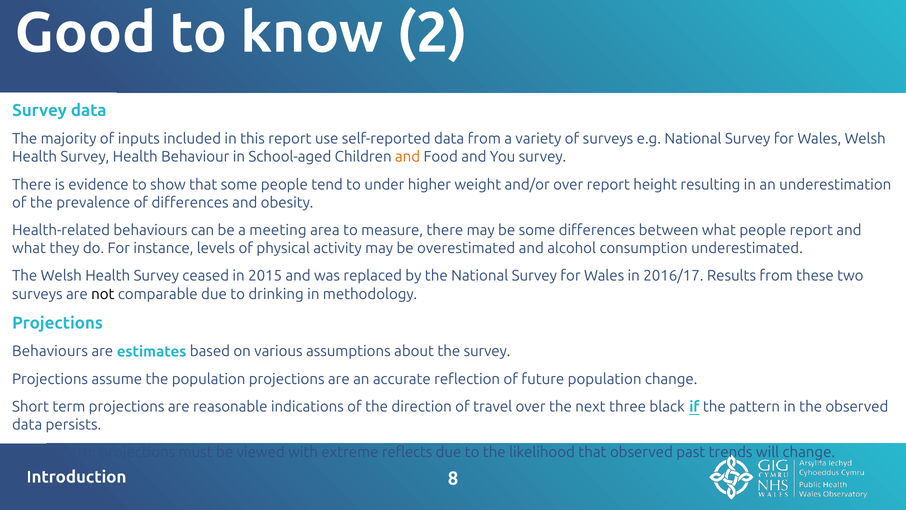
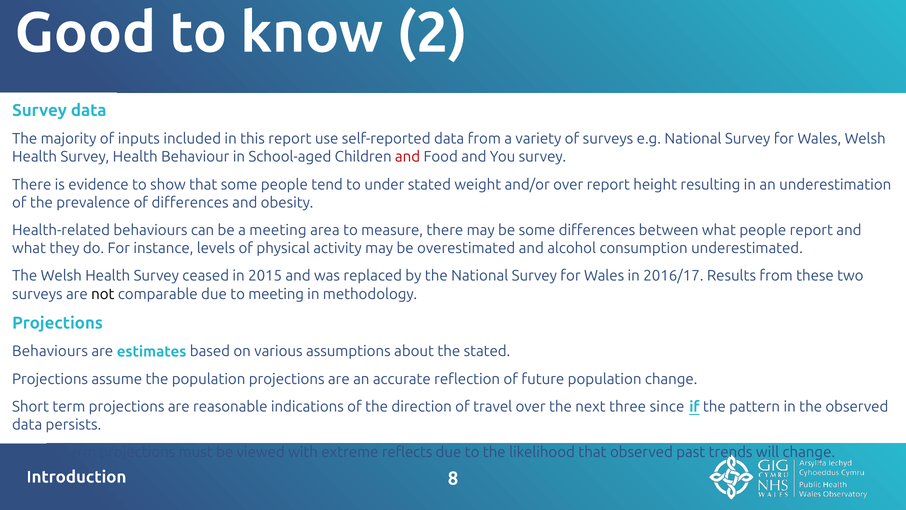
and at (408, 157) colour: orange -> red
under higher: higher -> stated
to drinking: drinking -> meeting
the survey: survey -> stated
black: black -> since
